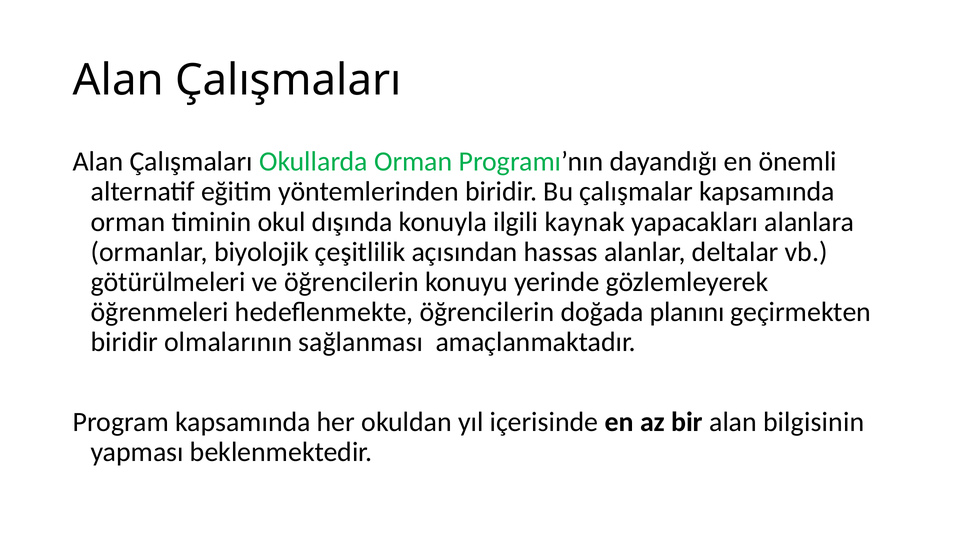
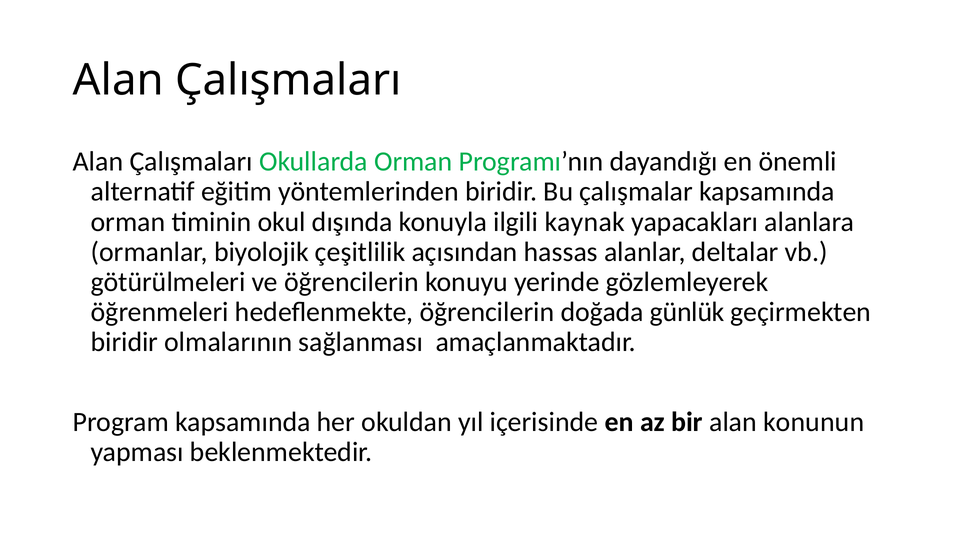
planını: planını -> günlük
bilgisinin: bilgisinin -> konunun
